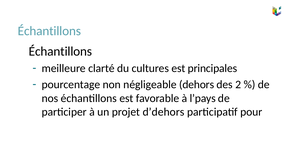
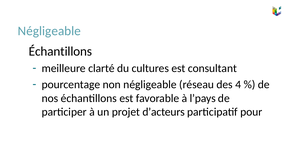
Échantillons at (49, 31): Échantillons -> Négligeable
principales: principales -> consultant
dehors: dehors -> réseau
2: 2 -> 4
d’dehors: d’dehors -> d’acteurs
